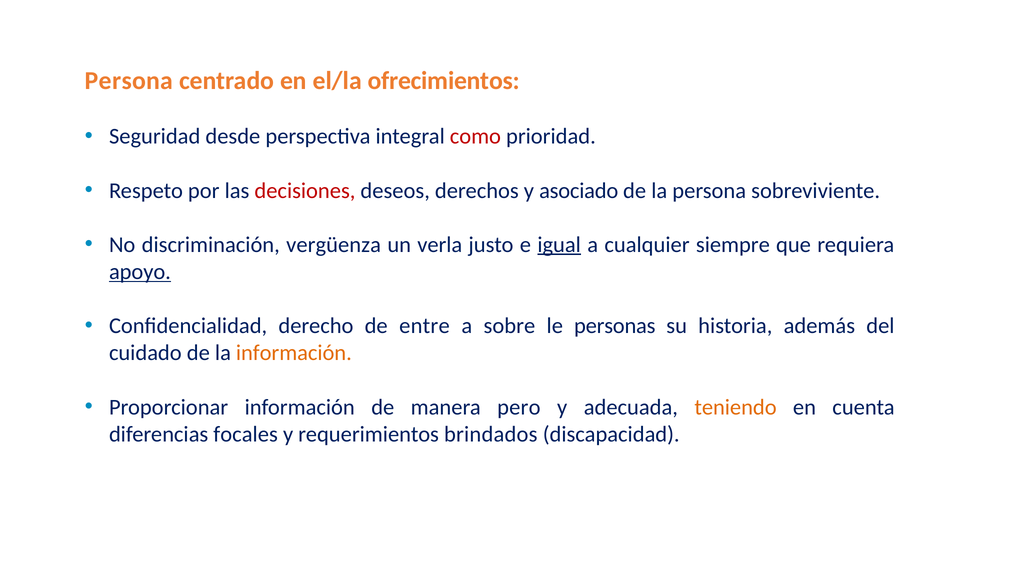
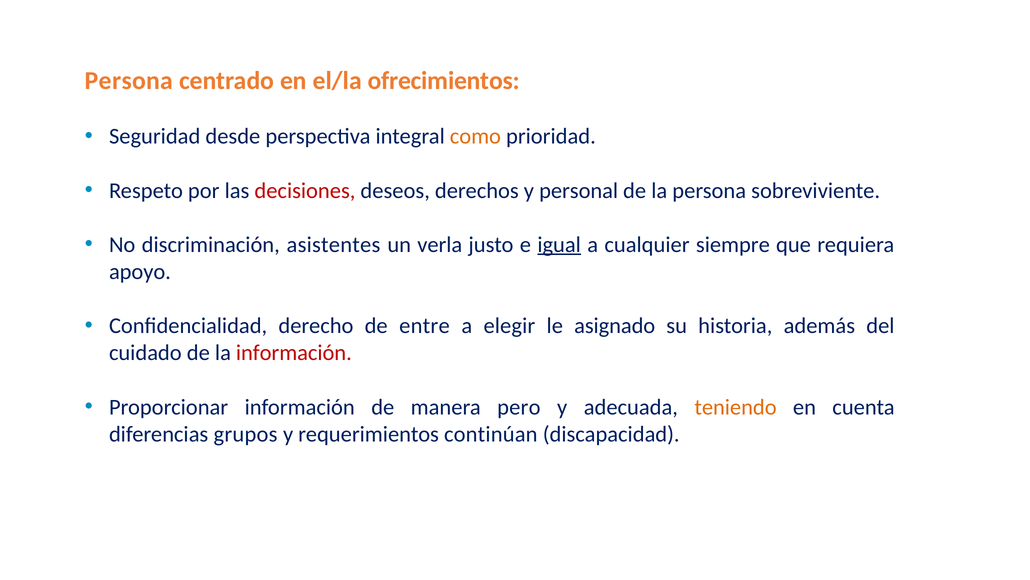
como colour: red -> orange
asociado: asociado -> personal
vergüenza: vergüenza -> asistentes
apoyo underline: present -> none
sobre: sobre -> elegir
personas: personas -> asignado
información at (294, 353) colour: orange -> red
focales: focales -> grupos
brindados: brindados -> continúan
